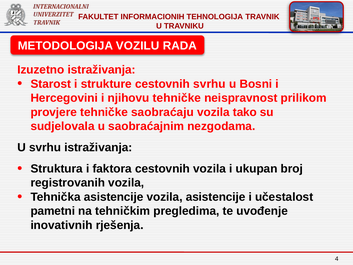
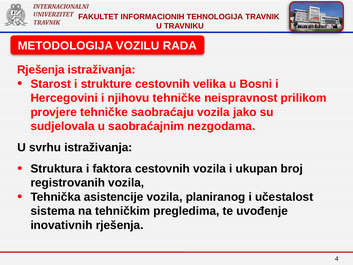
Izuzetno at (41, 70): Izuzetno -> Rješenja
cestovnih svrhu: svrhu -> velika
tako: tako -> jako
vozila asistencije: asistencije -> planiranog
pametni: pametni -> sistema
